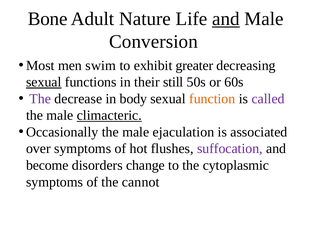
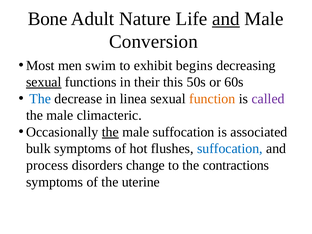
greater: greater -> begins
still: still -> this
The at (40, 99) colour: purple -> blue
body: body -> linea
climacteric underline: present -> none
the at (110, 132) underline: none -> present
male ejaculation: ejaculation -> suffocation
over: over -> bulk
suffocation at (230, 149) colour: purple -> blue
become: become -> process
cytoplasmic: cytoplasmic -> contractions
cannot: cannot -> uterine
